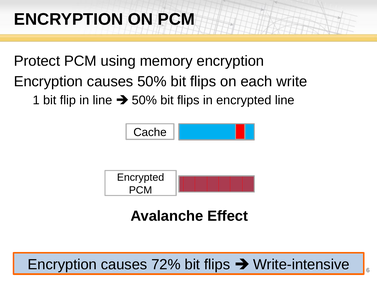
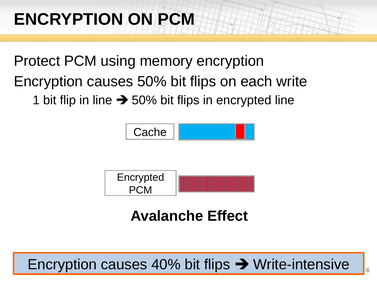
72%: 72% -> 40%
